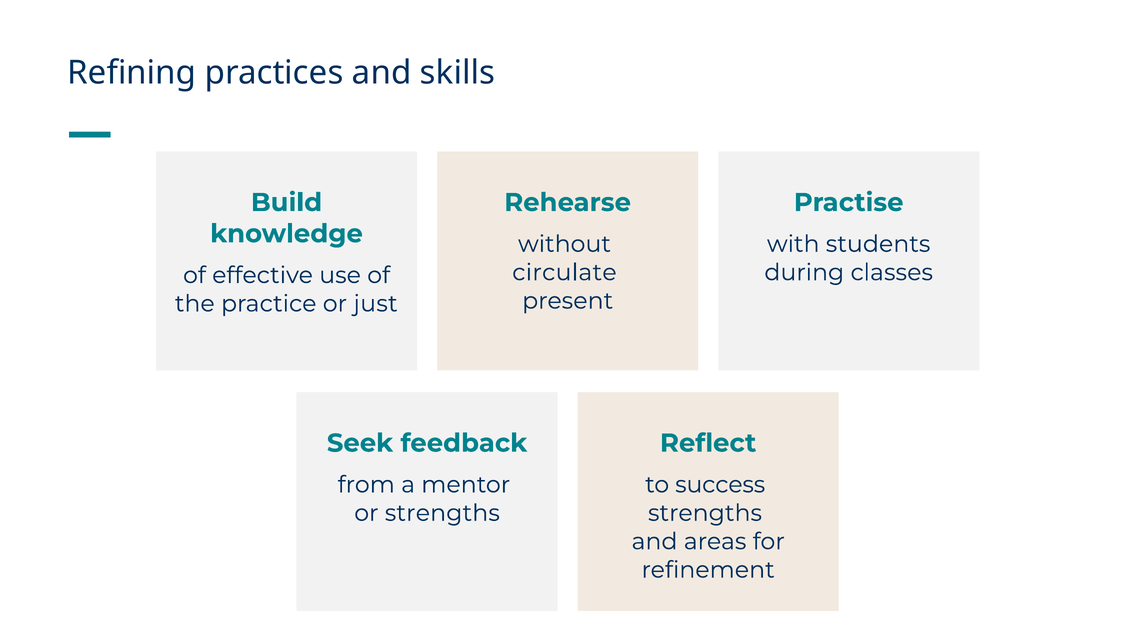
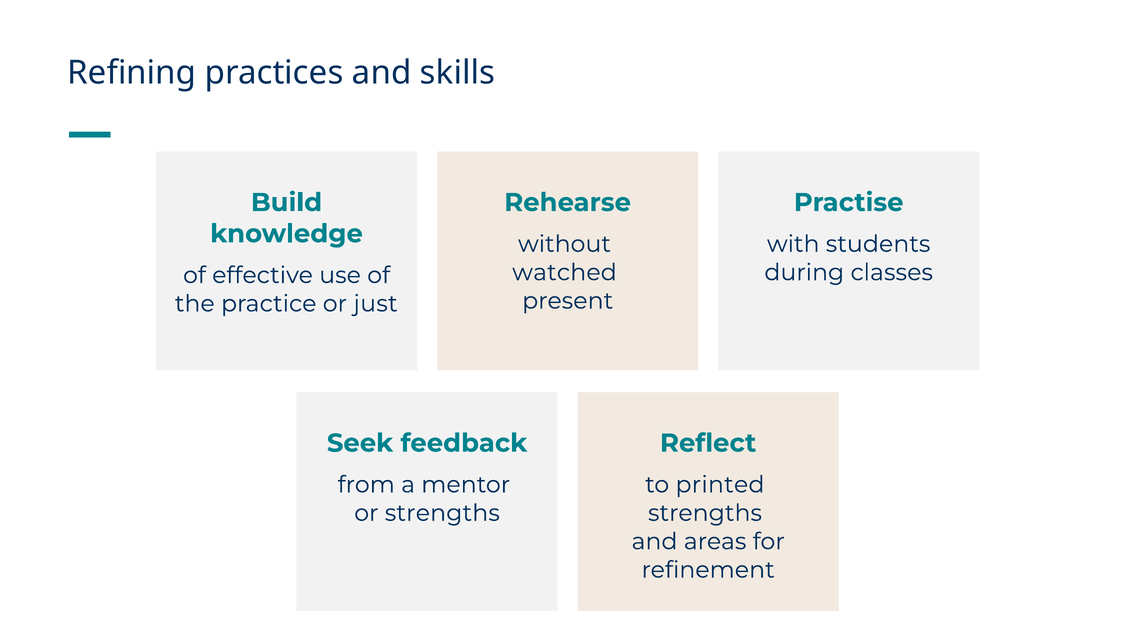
circulate: circulate -> watched
success: success -> printed
